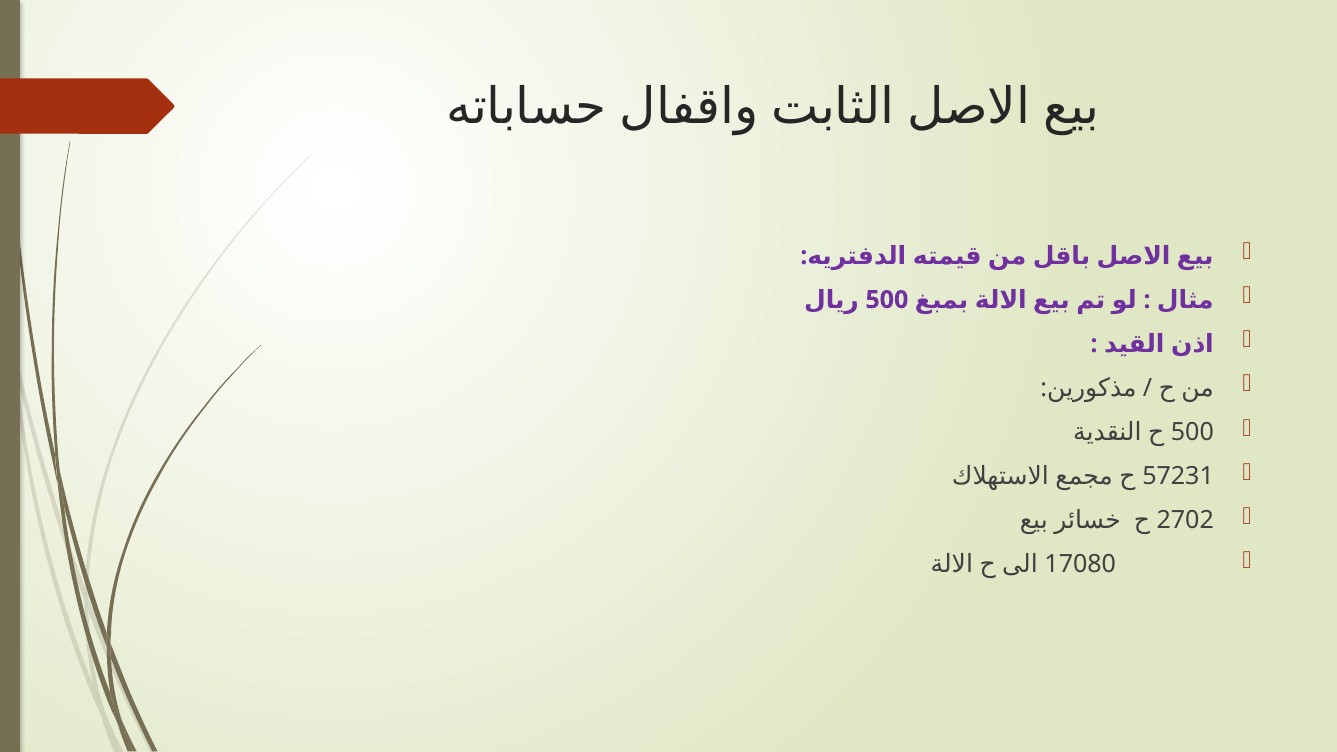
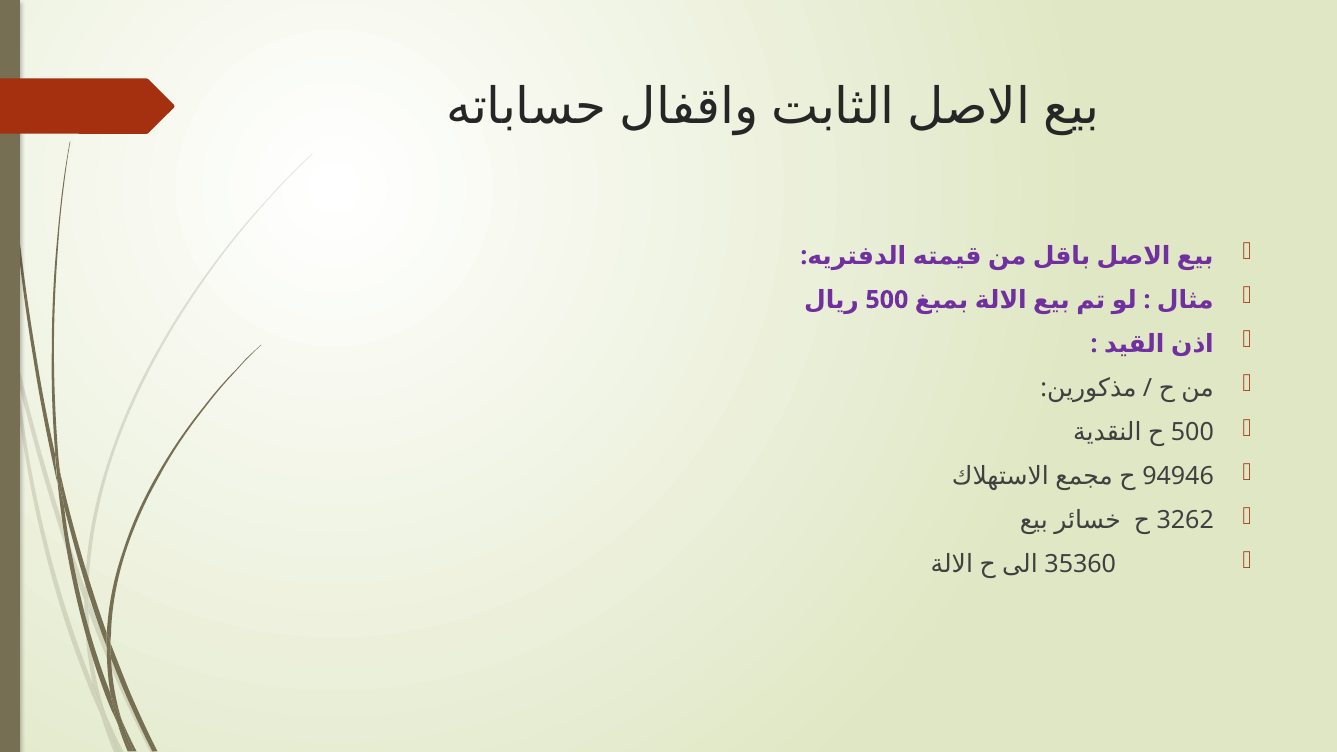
57231: 57231 -> 94946
2702: 2702 -> 3262
17080: 17080 -> 35360
